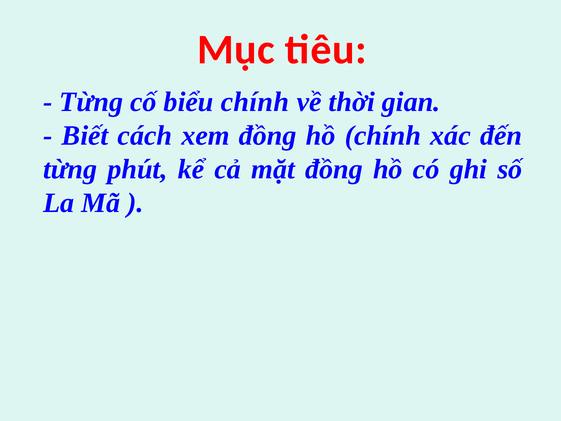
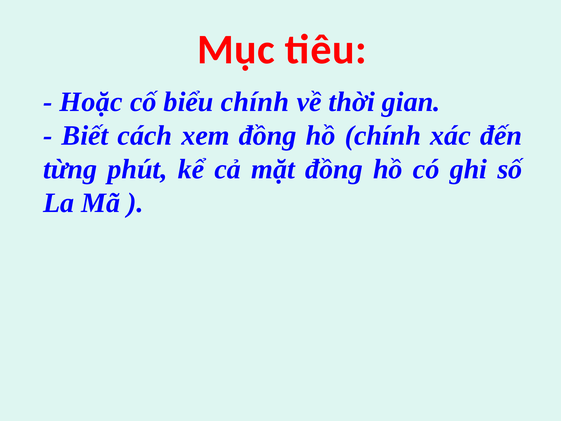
Từng at (91, 102): Từng -> Hoặc
